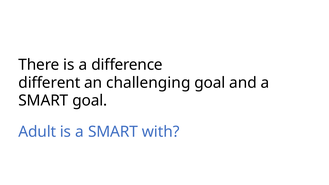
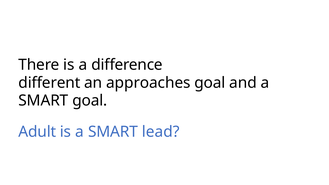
challenging: challenging -> approaches
with: with -> lead
